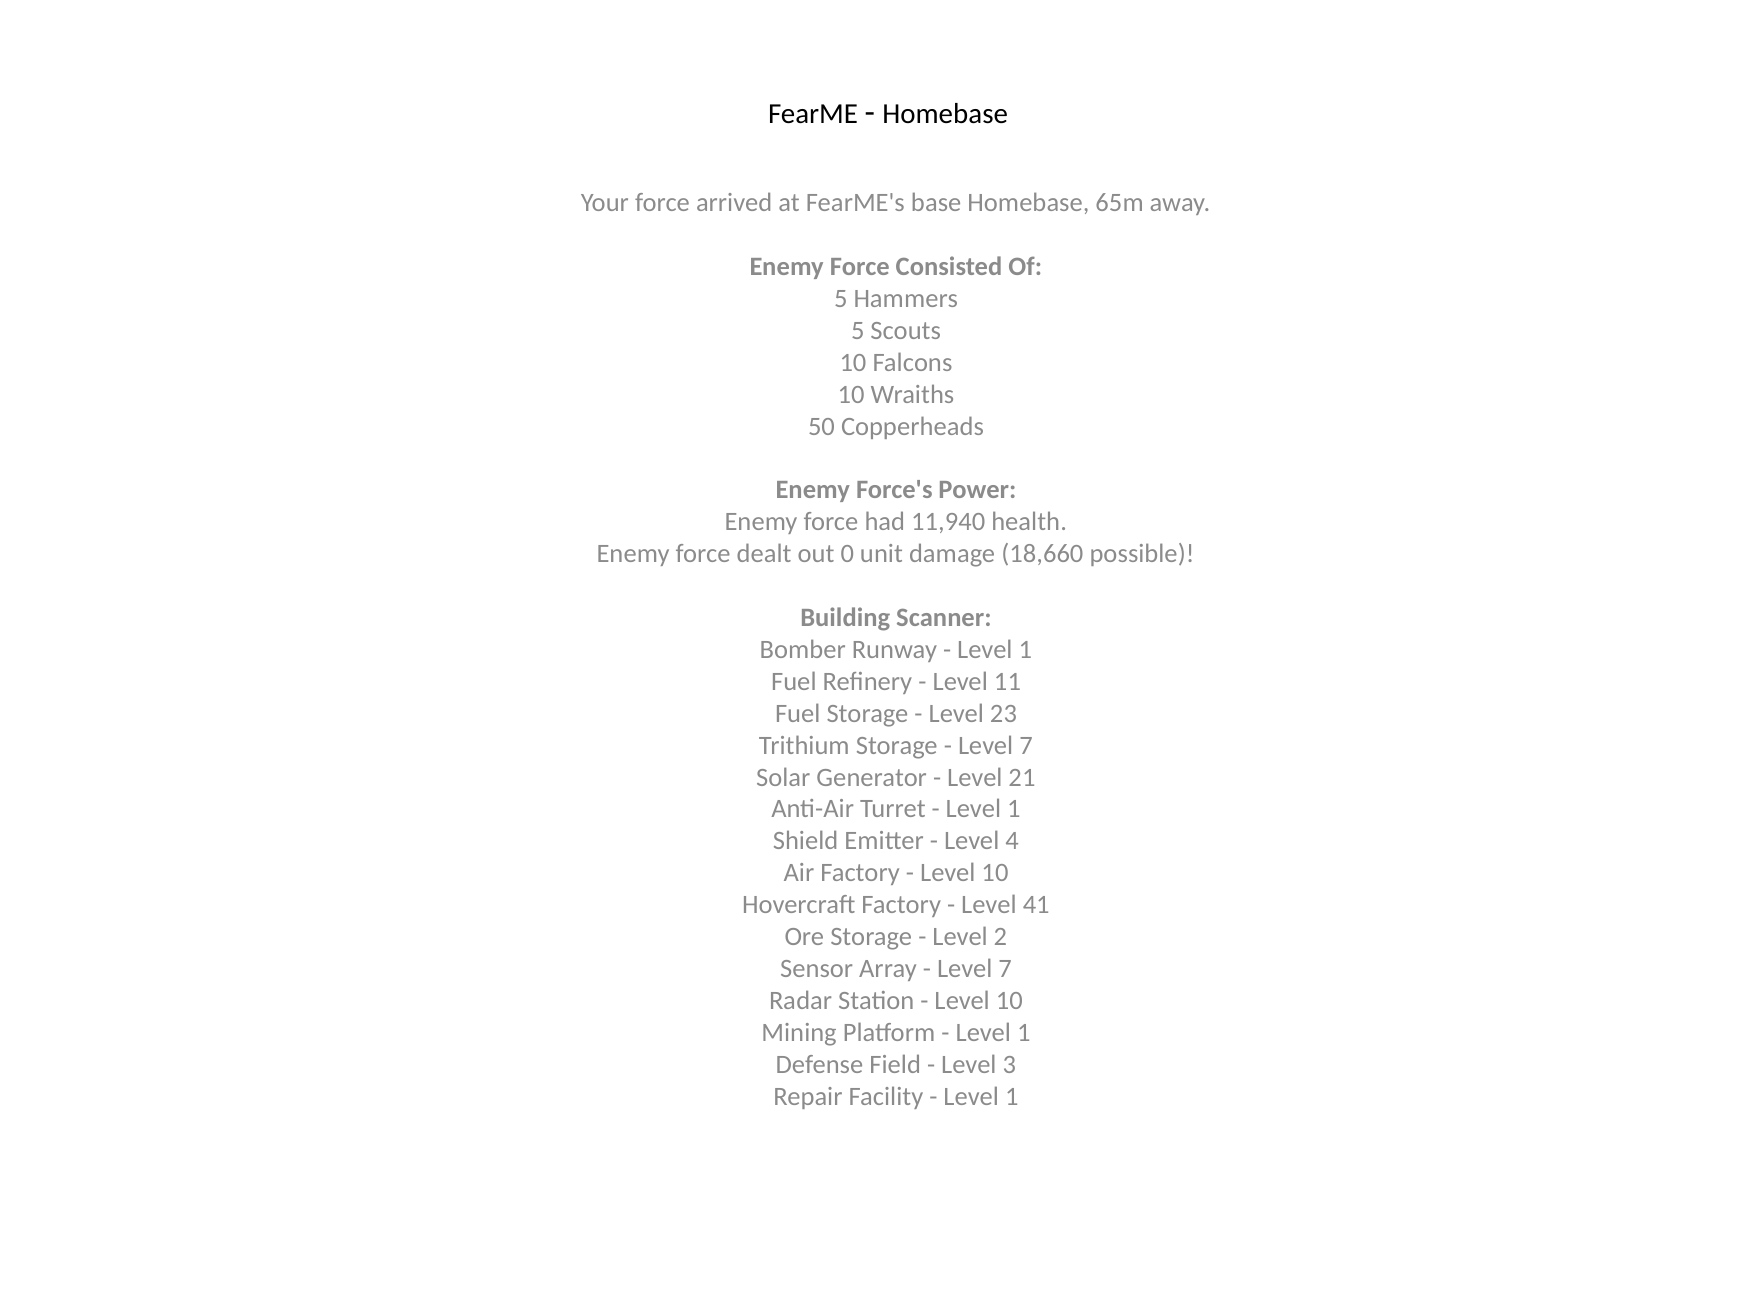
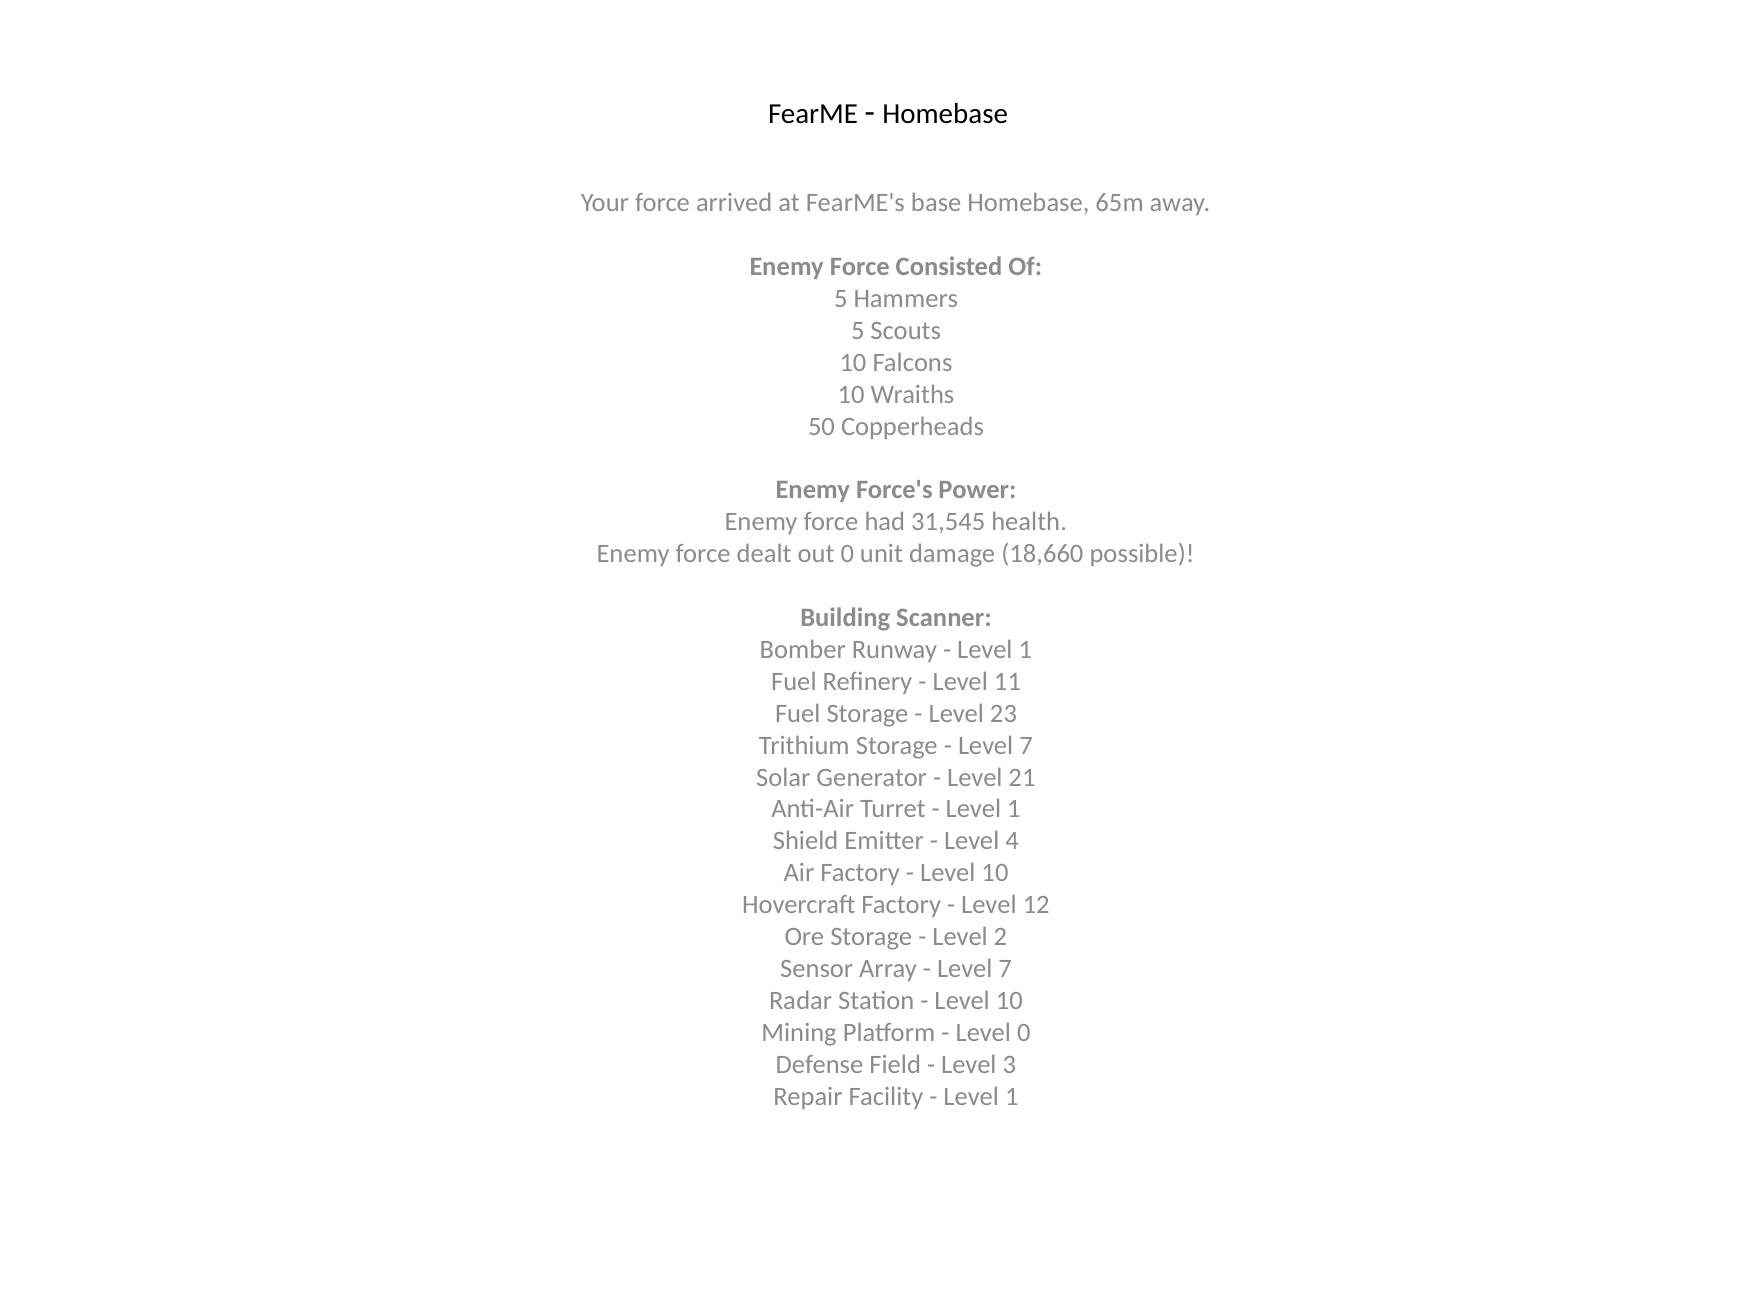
11,940: 11,940 -> 31,545
41: 41 -> 12
1 at (1024, 1032): 1 -> 0
